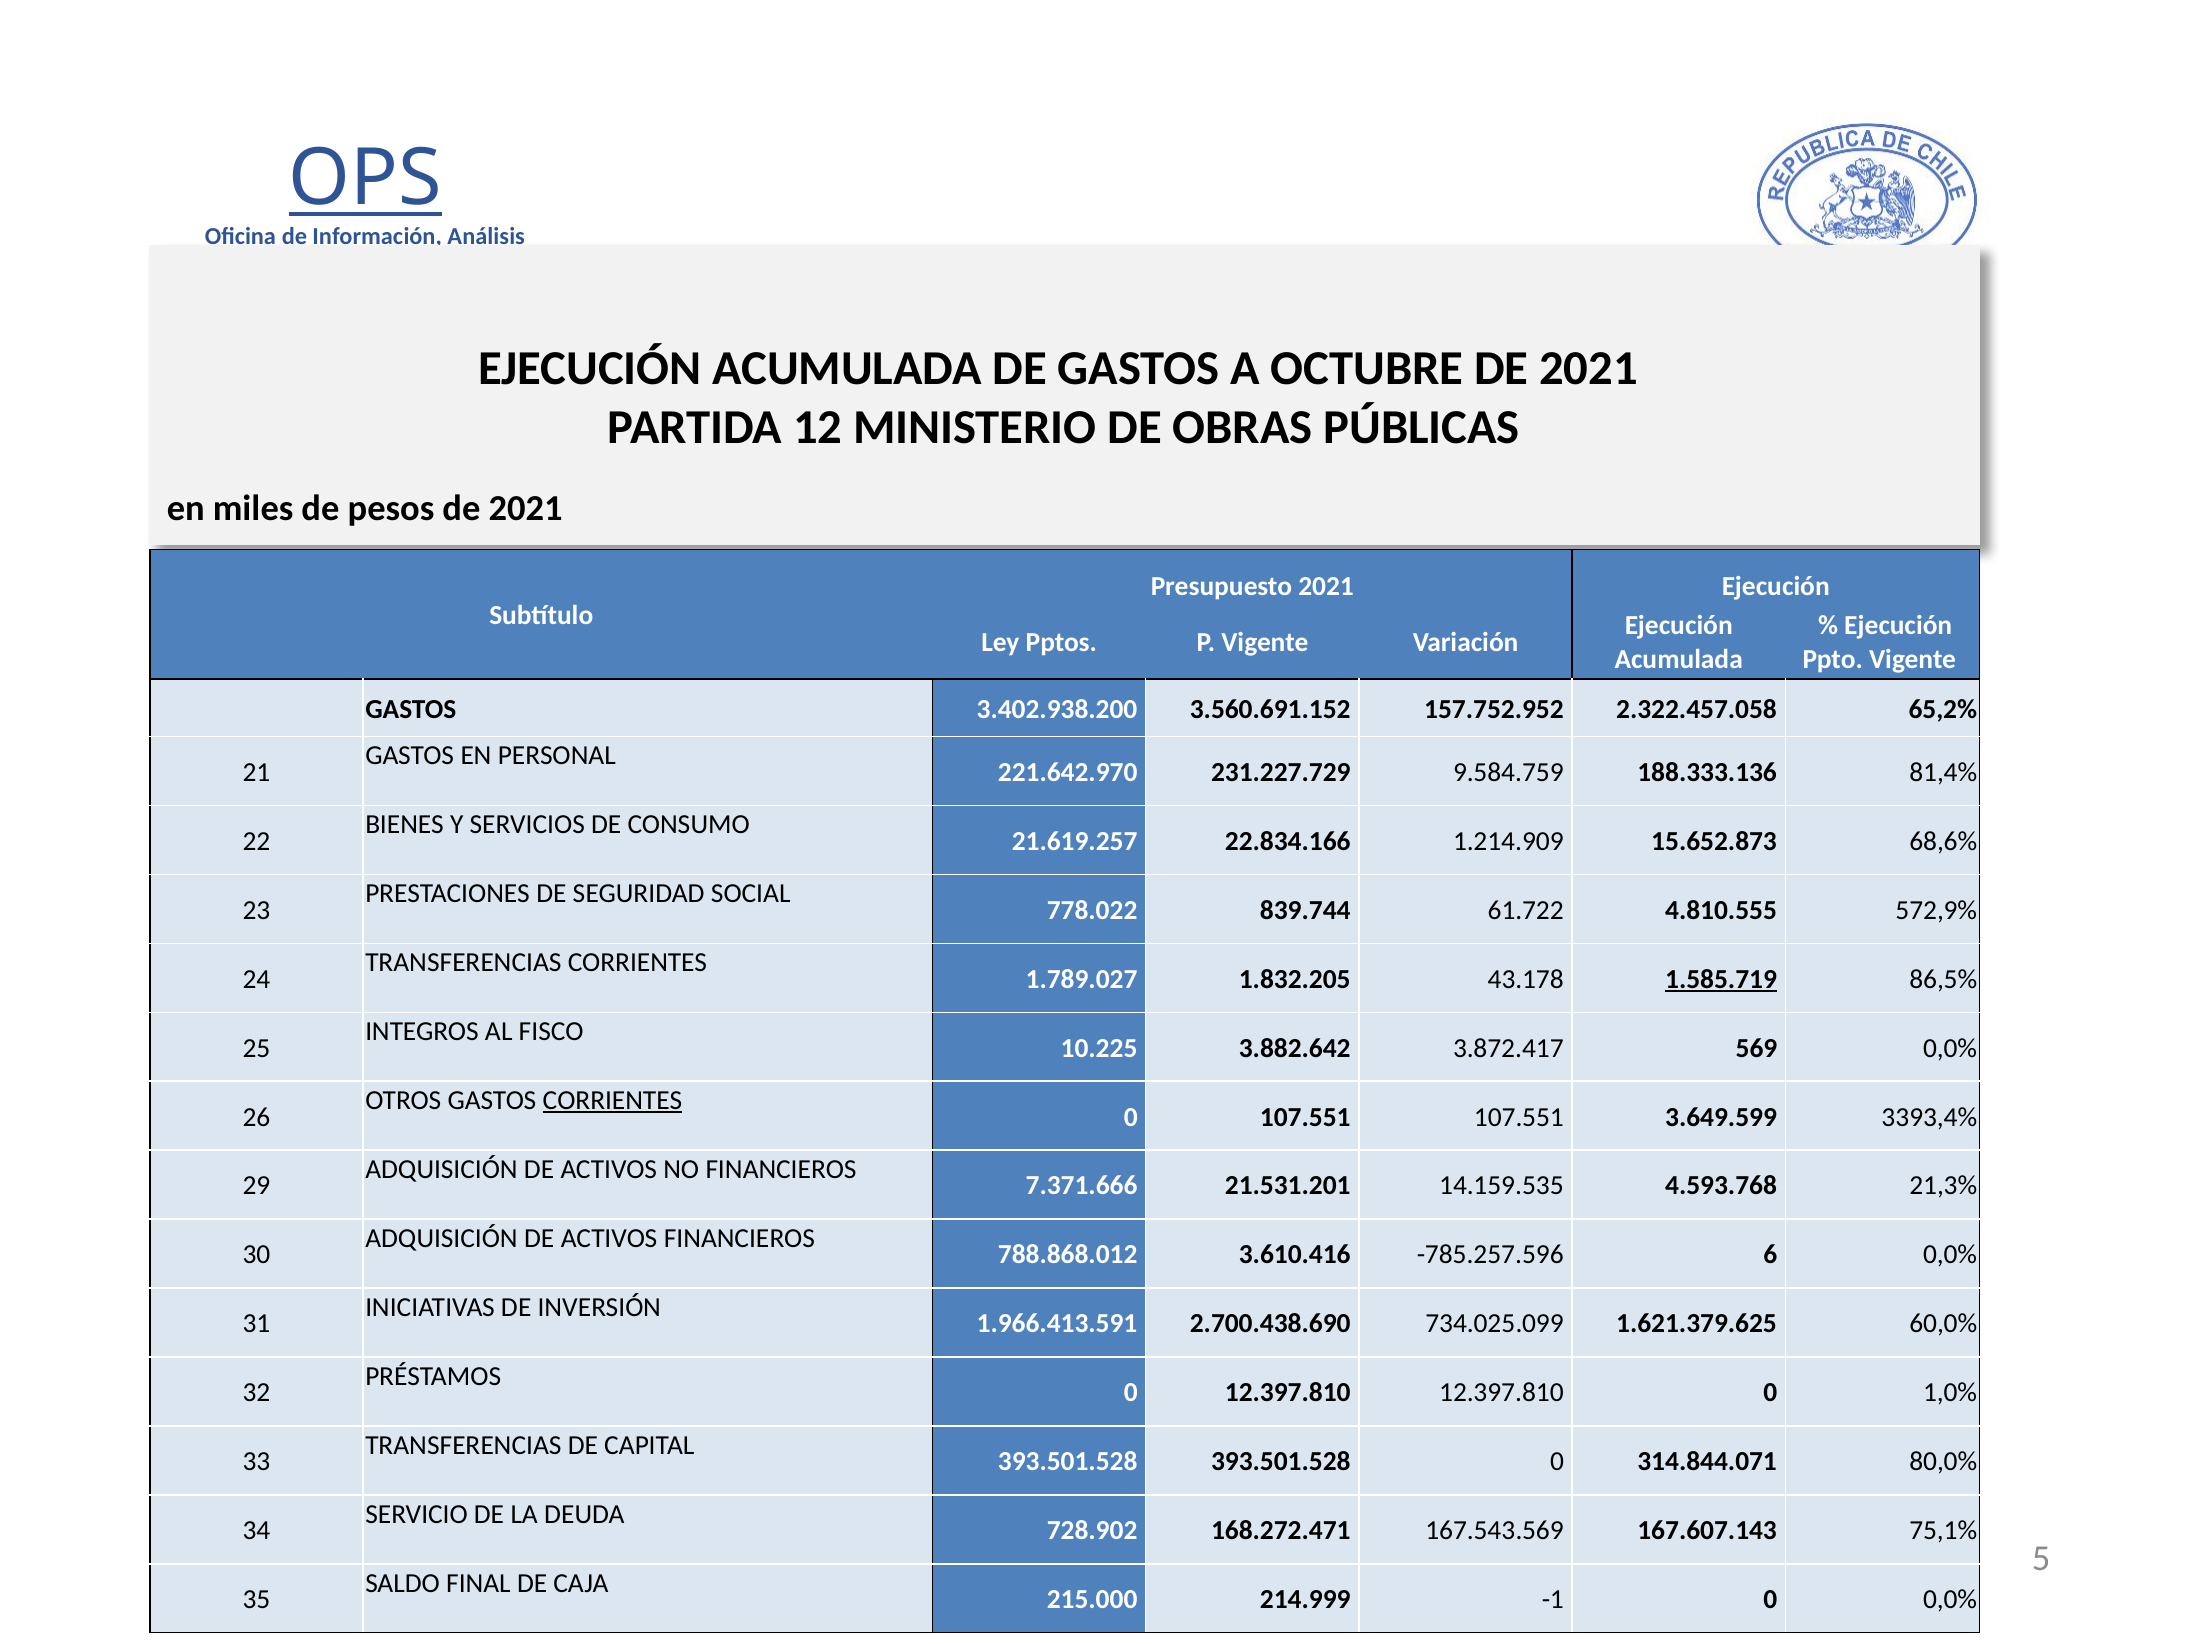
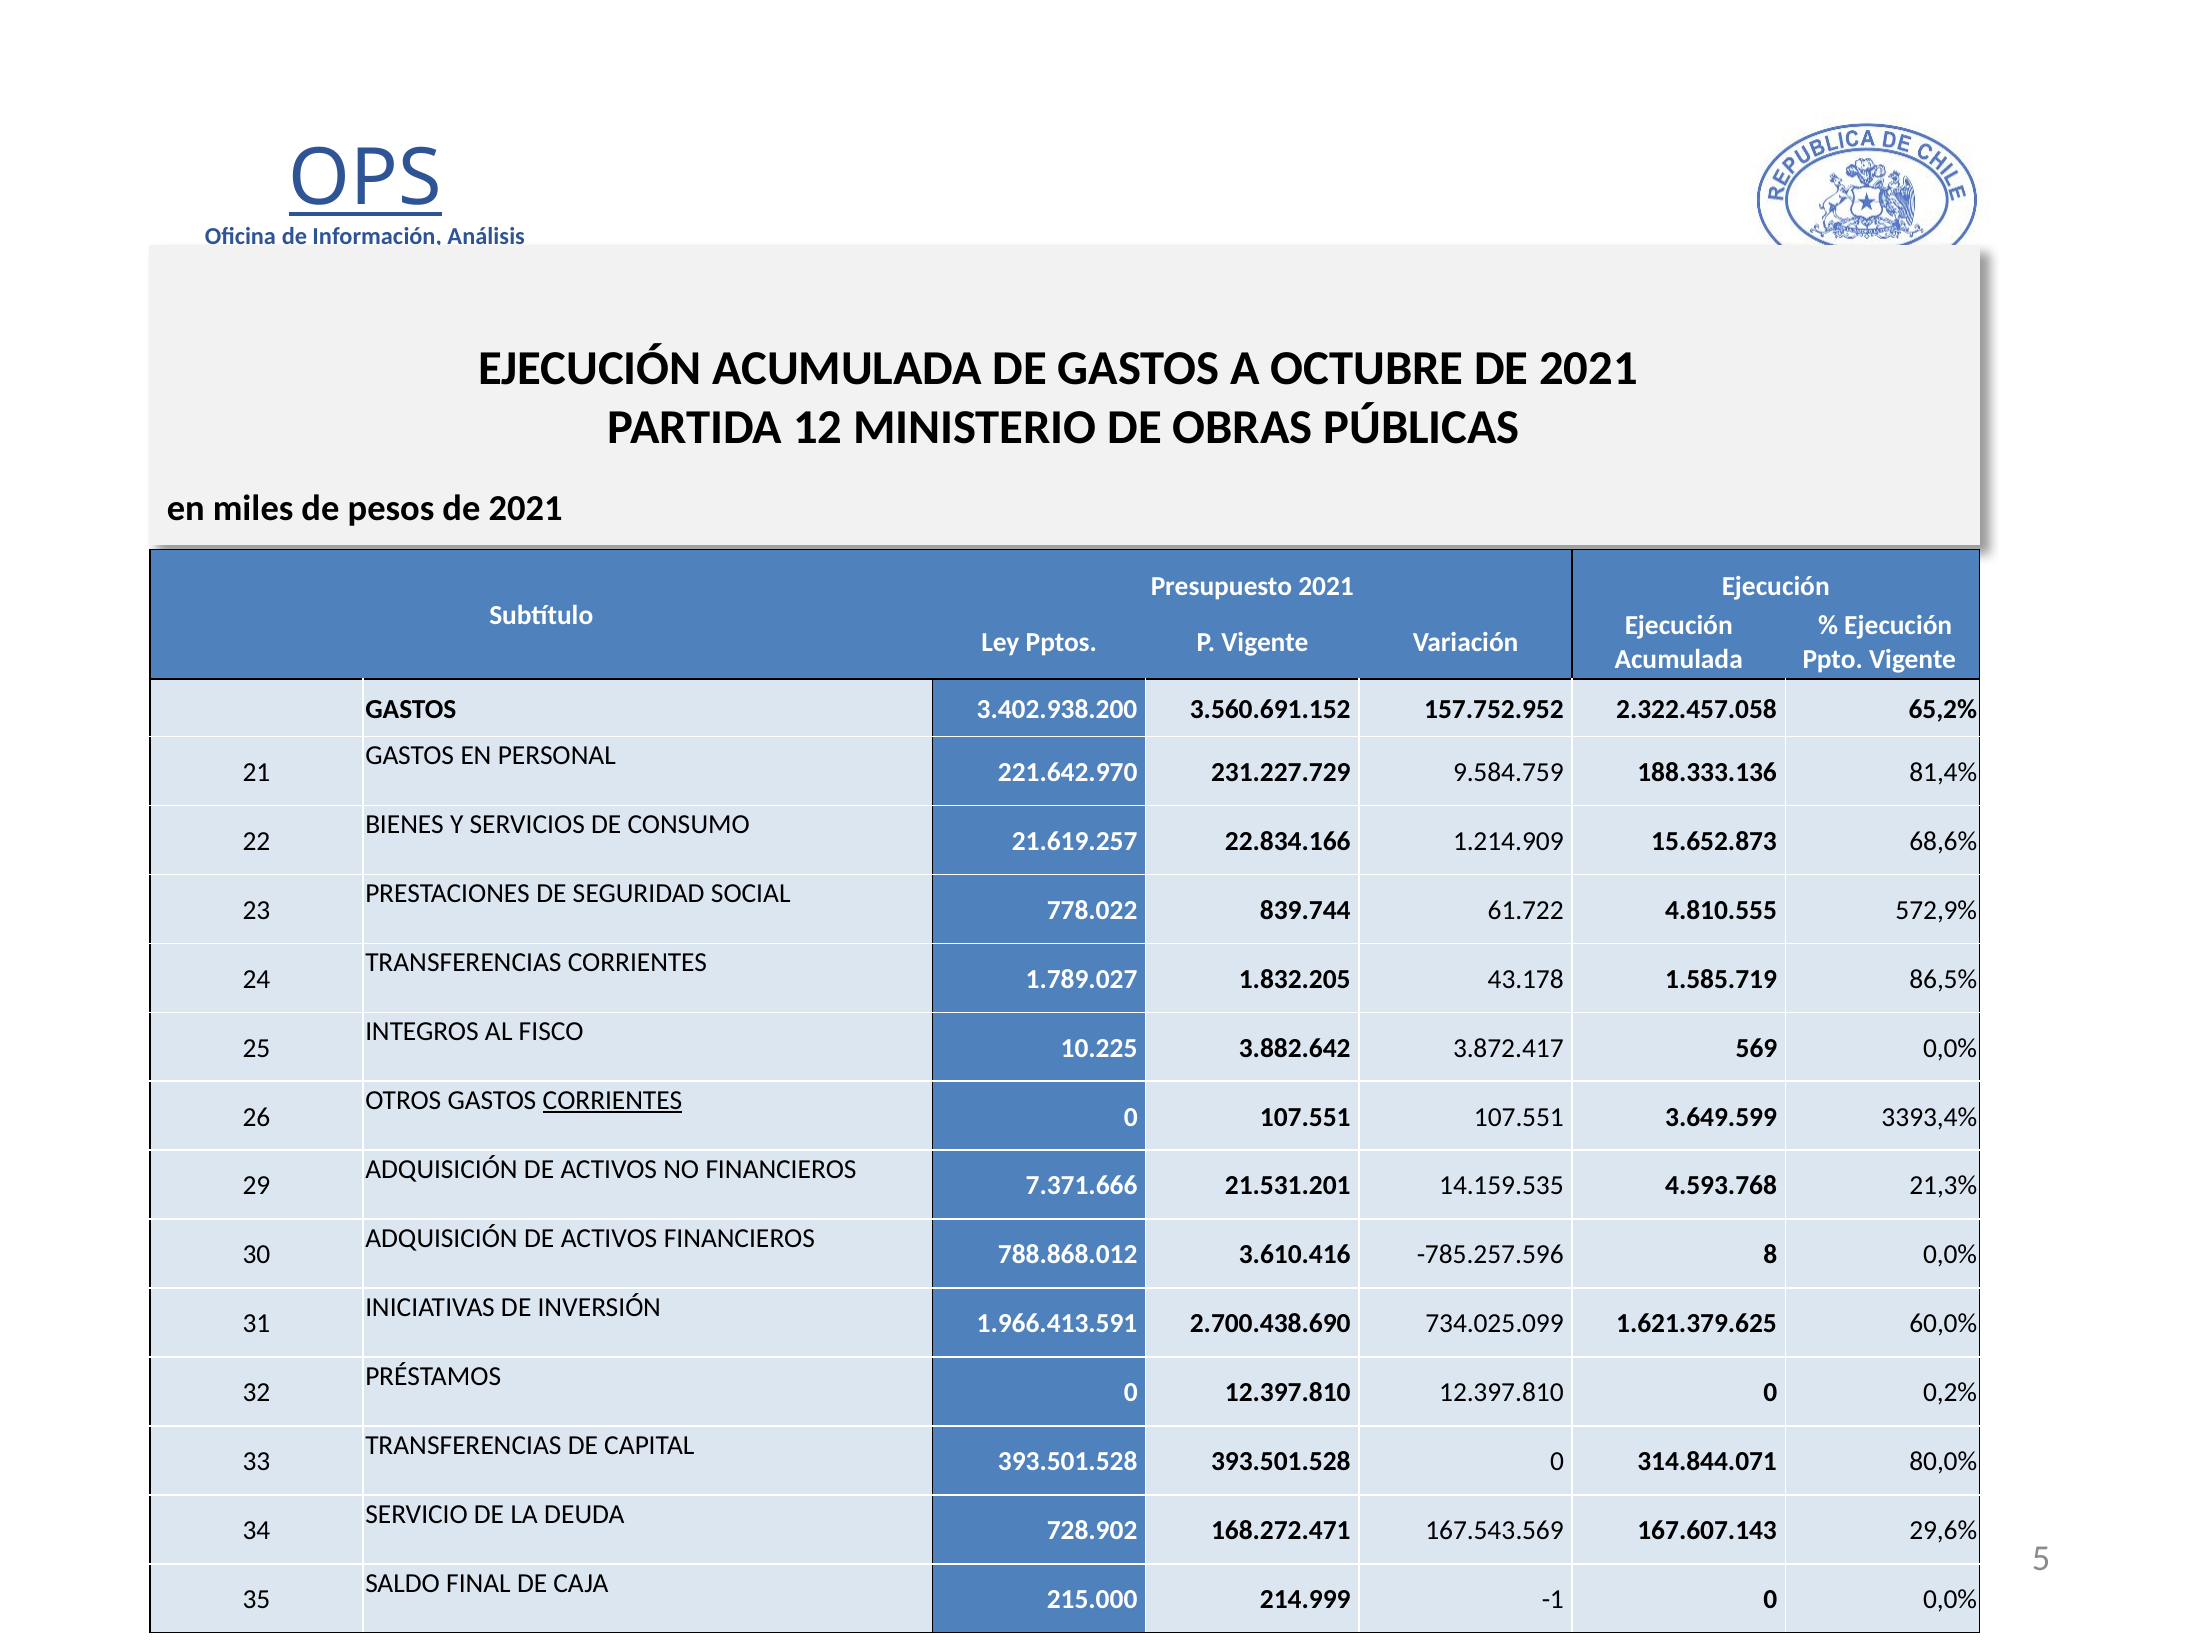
1.585.719 underline: present -> none
6: 6 -> 8
1,0%: 1,0% -> 0,2%
75,1%: 75,1% -> 29,6%
